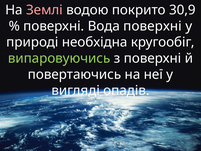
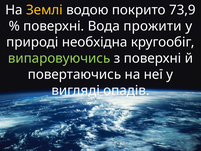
Землі colour: pink -> yellow
30,9: 30,9 -> 73,9
Вода поверхні: поверхні -> прожити
